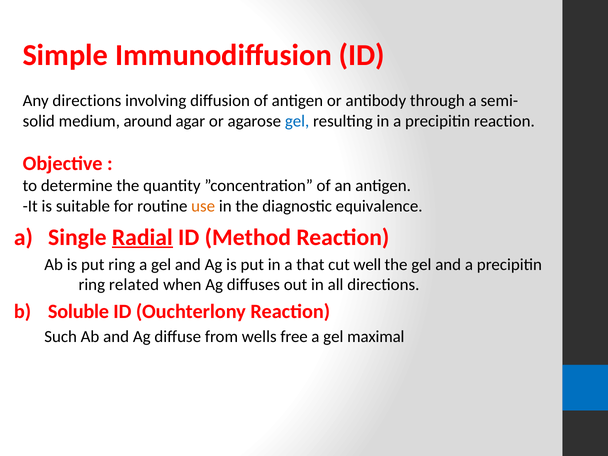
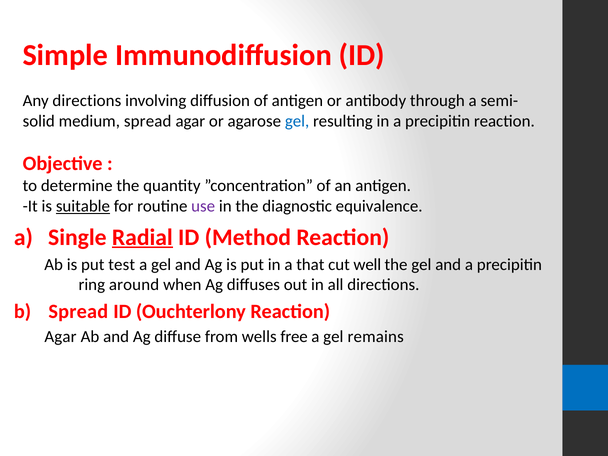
medium around: around -> spread
suitable underline: none -> present
use colour: orange -> purple
put ring: ring -> test
related: related -> around
Soluble at (78, 311): Soluble -> Spread
Such at (61, 337): Such -> Agar
maximal: maximal -> remains
